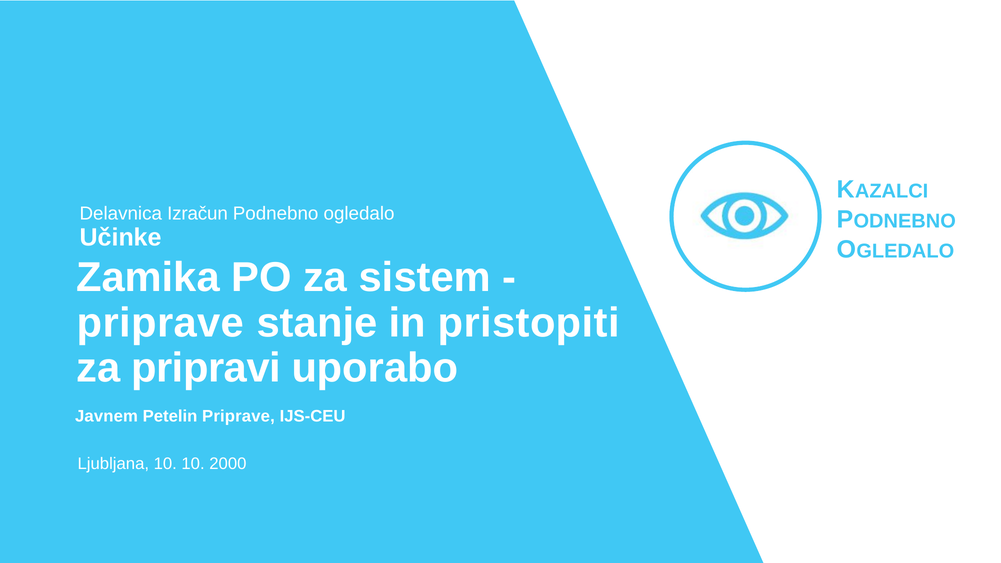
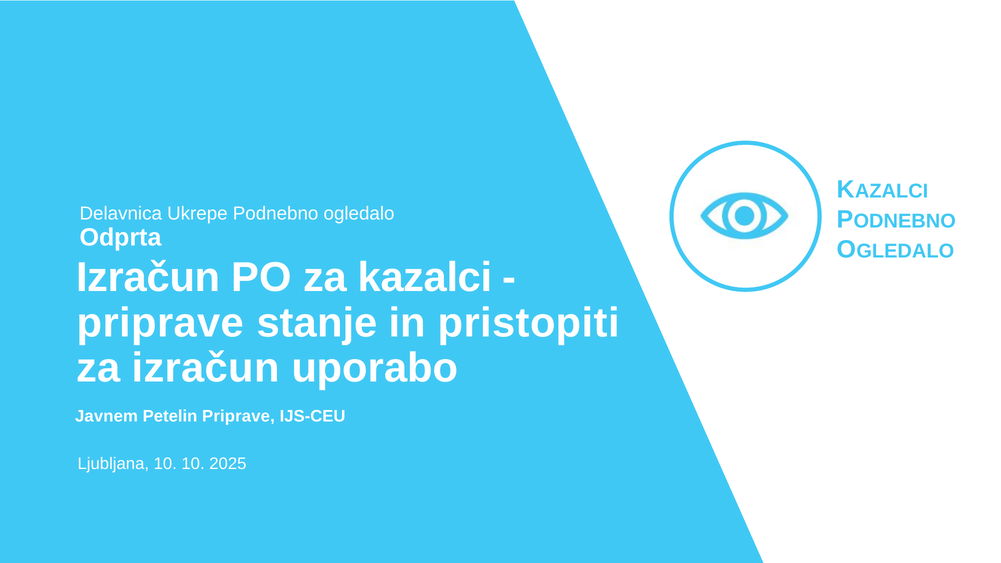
Izračun: Izračun -> Ukrepe
Učinke: Učinke -> Odprta
Zamika at (148, 278): Zamika -> Izračun
sistem: sistem -> kazalci
za pripravi: pripravi -> izračun
2000: 2000 -> 2025
